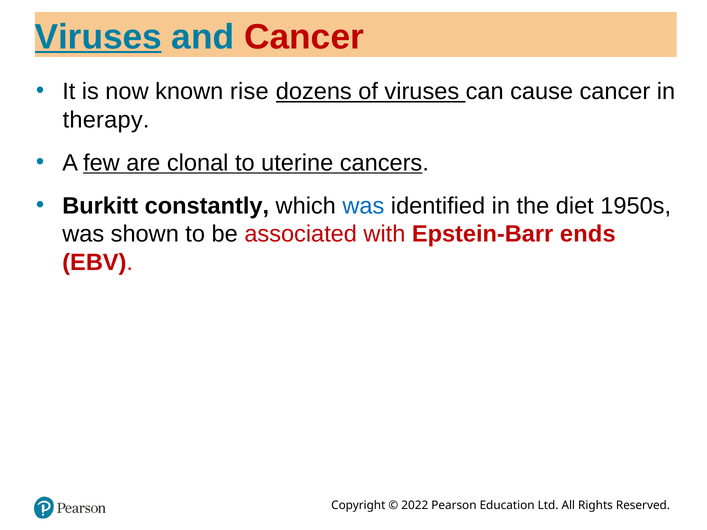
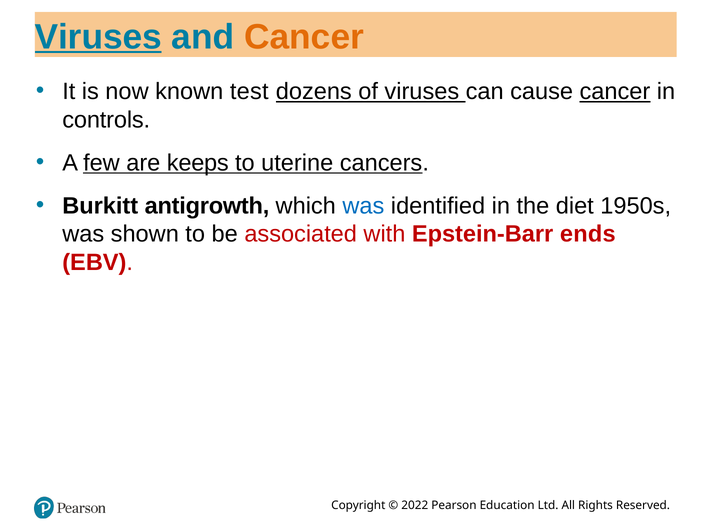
Cancer at (304, 37) colour: red -> orange
rise: rise -> test
cancer at (615, 92) underline: none -> present
therapy: therapy -> controls
clonal: clonal -> keeps
constantly: constantly -> antigrowth
